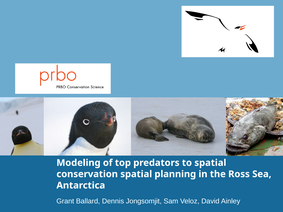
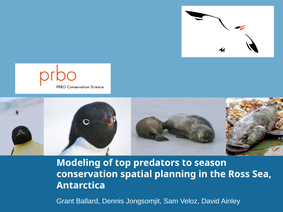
to spatial: spatial -> season
